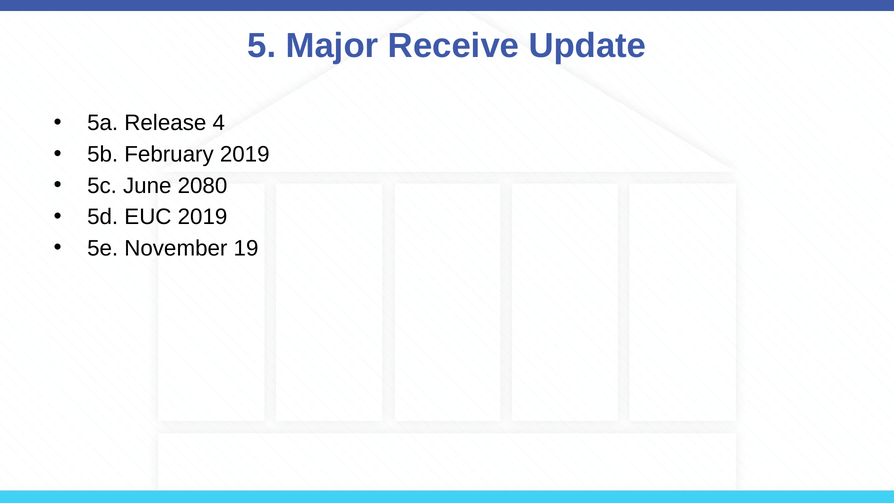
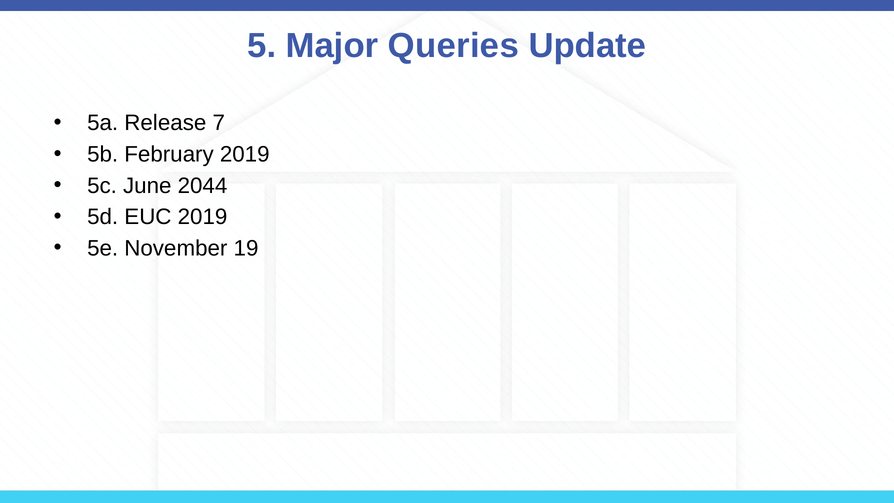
Receive: Receive -> Queries
4: 4 -> 7
2080: 2080 -> 2044
